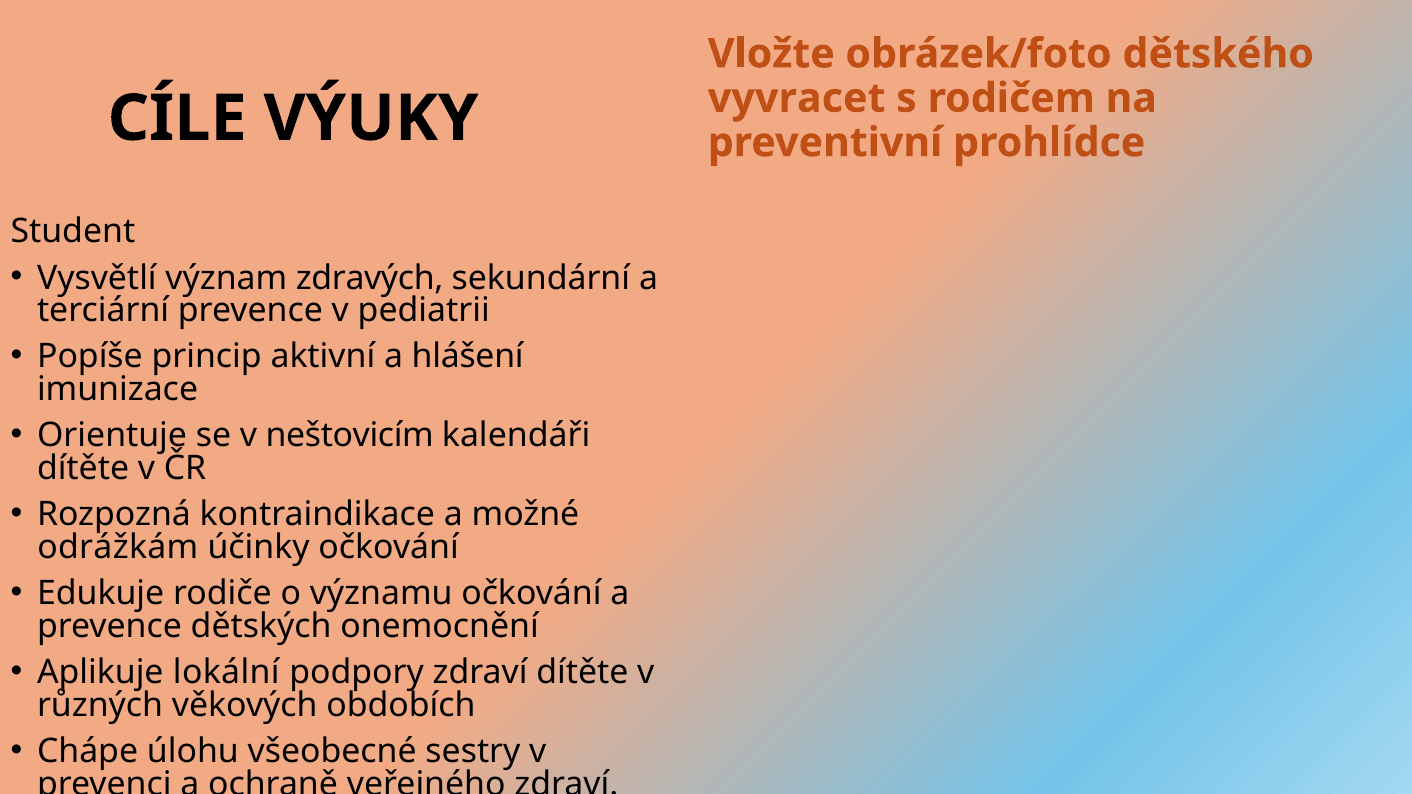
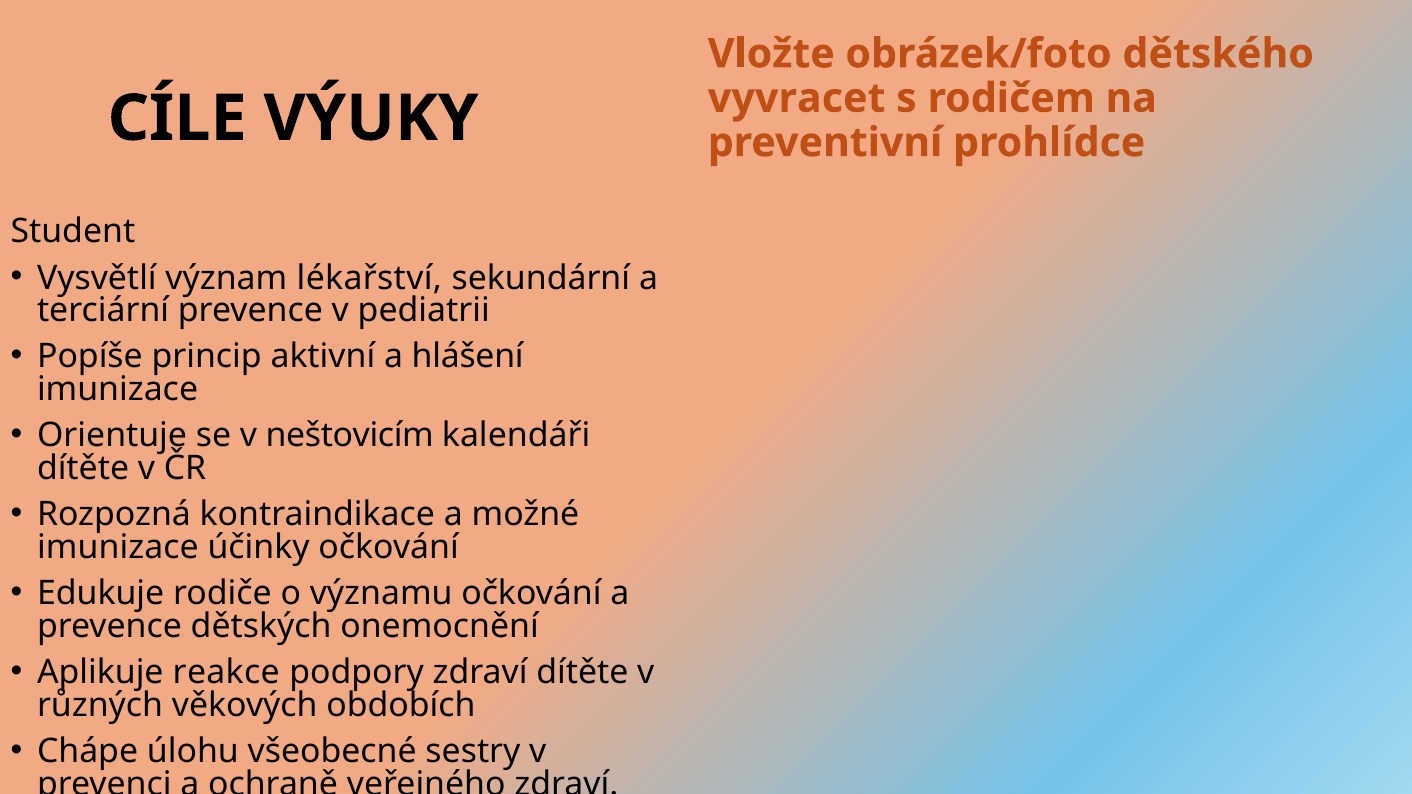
zdravých: zdravých -> lékařství
odrážkám at (118, 548): odrážkám -> imunizace
lokální: lokální -> reakce
